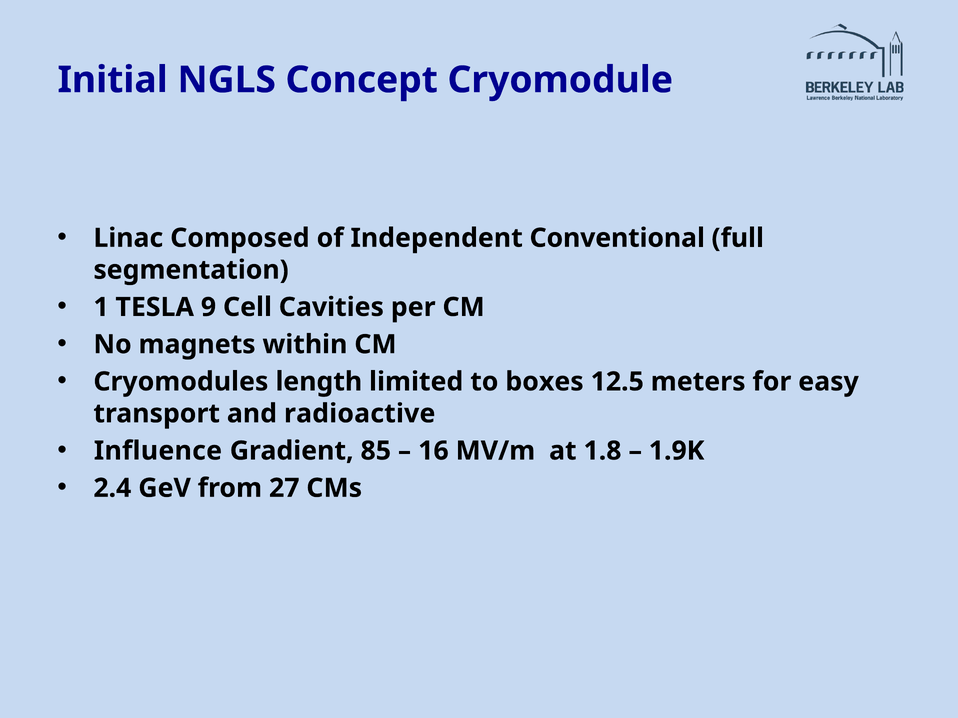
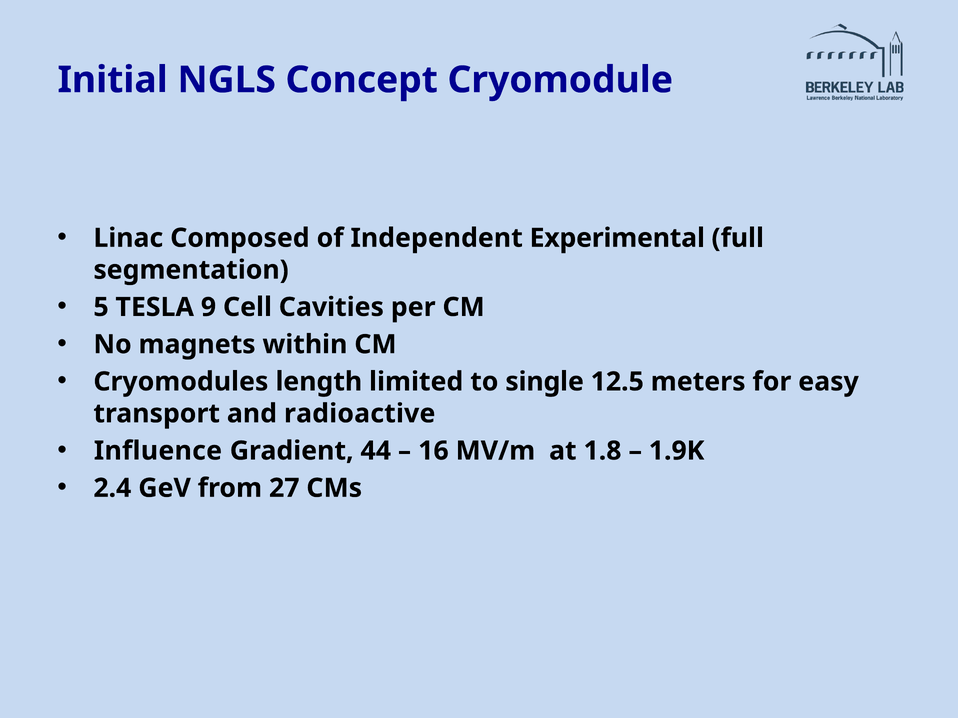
Conventional: Conventional -> Experimental
1: 1 -> 5
boxes: boxes -> single
85: 85 -> 44
